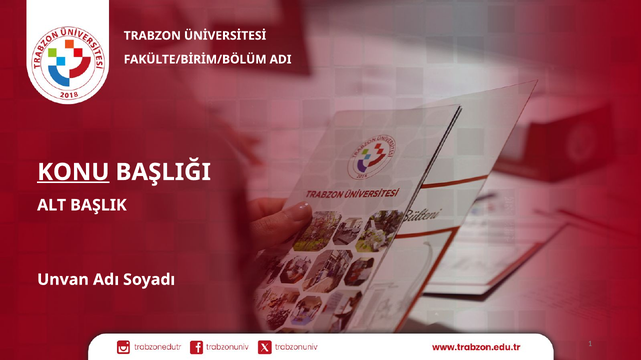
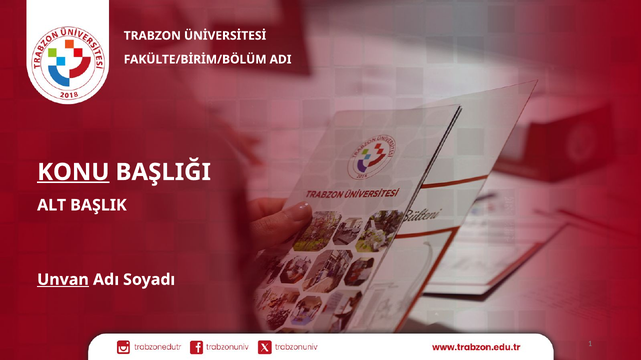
Unvan underline: none -> present
